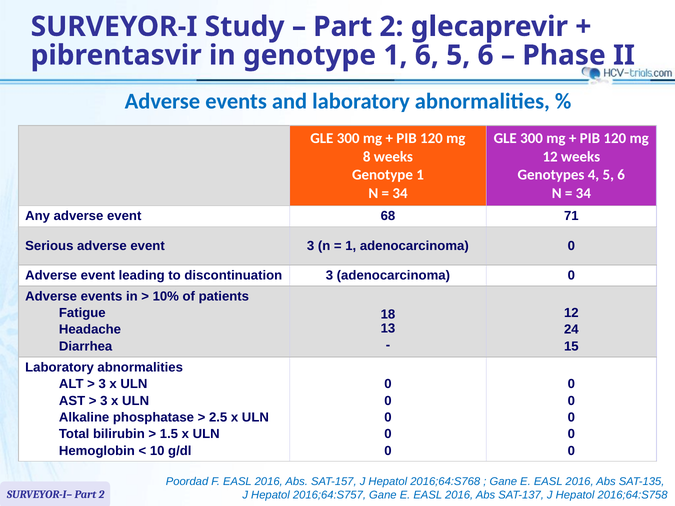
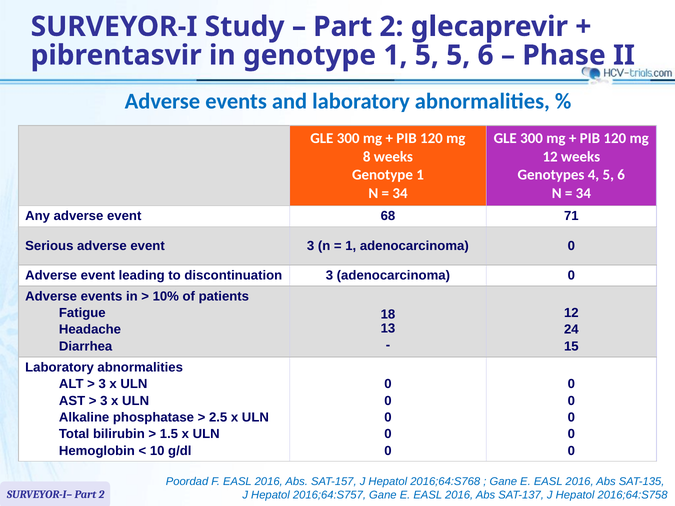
1 6: 6 -> 5
